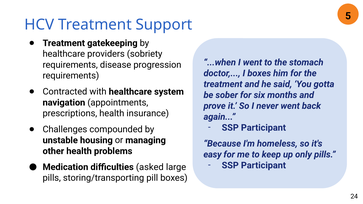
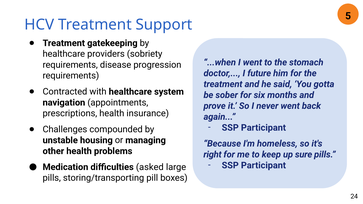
I boxes: boxes -> future
easy: easy -> right
only: only -> sure
